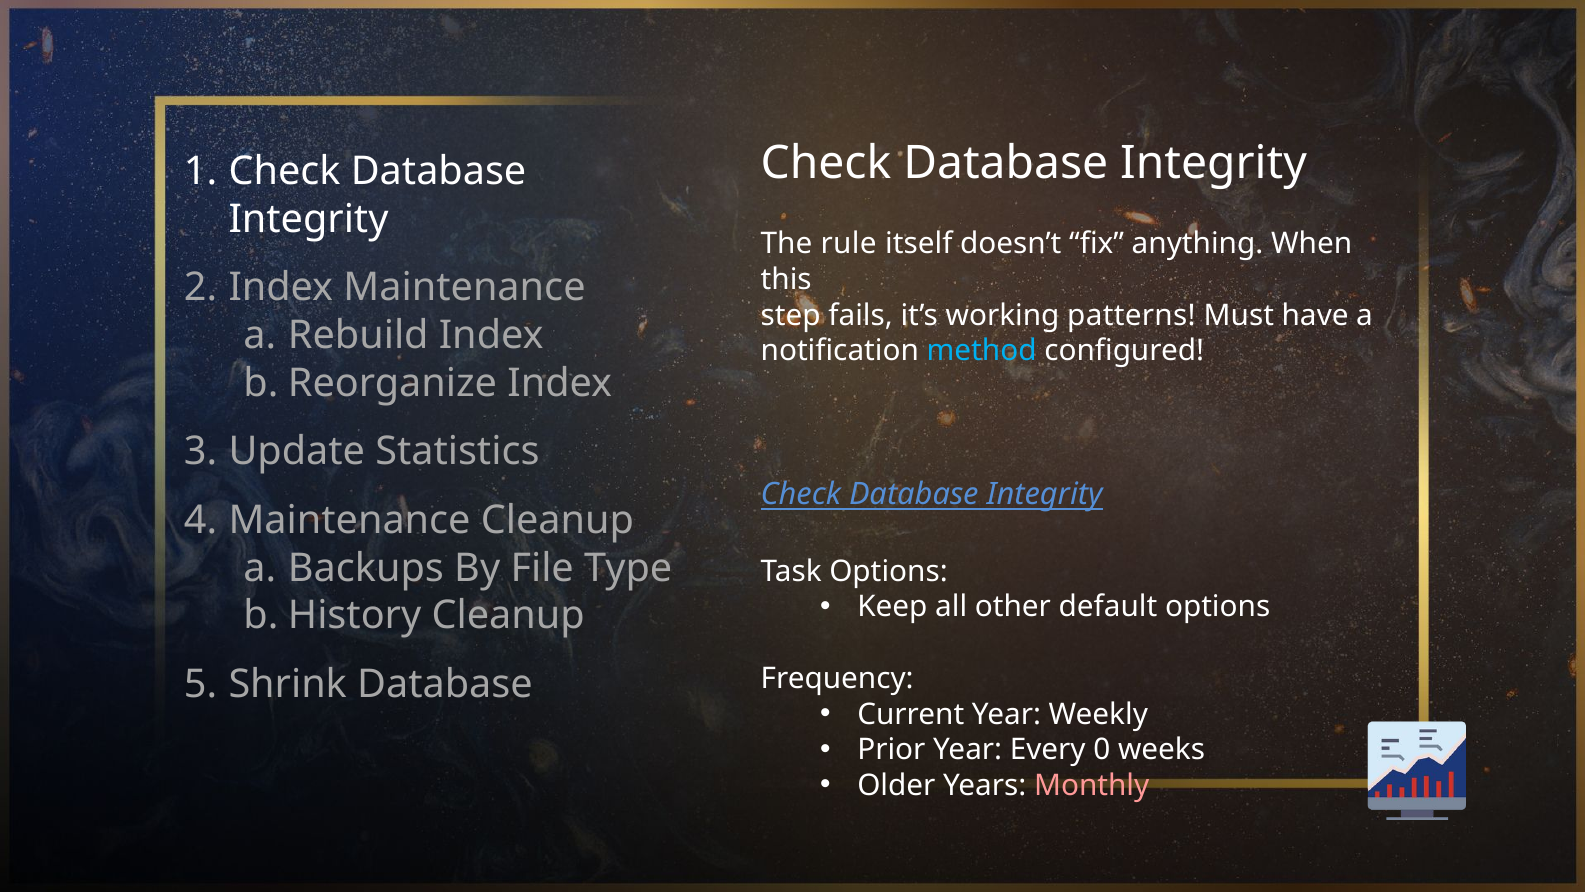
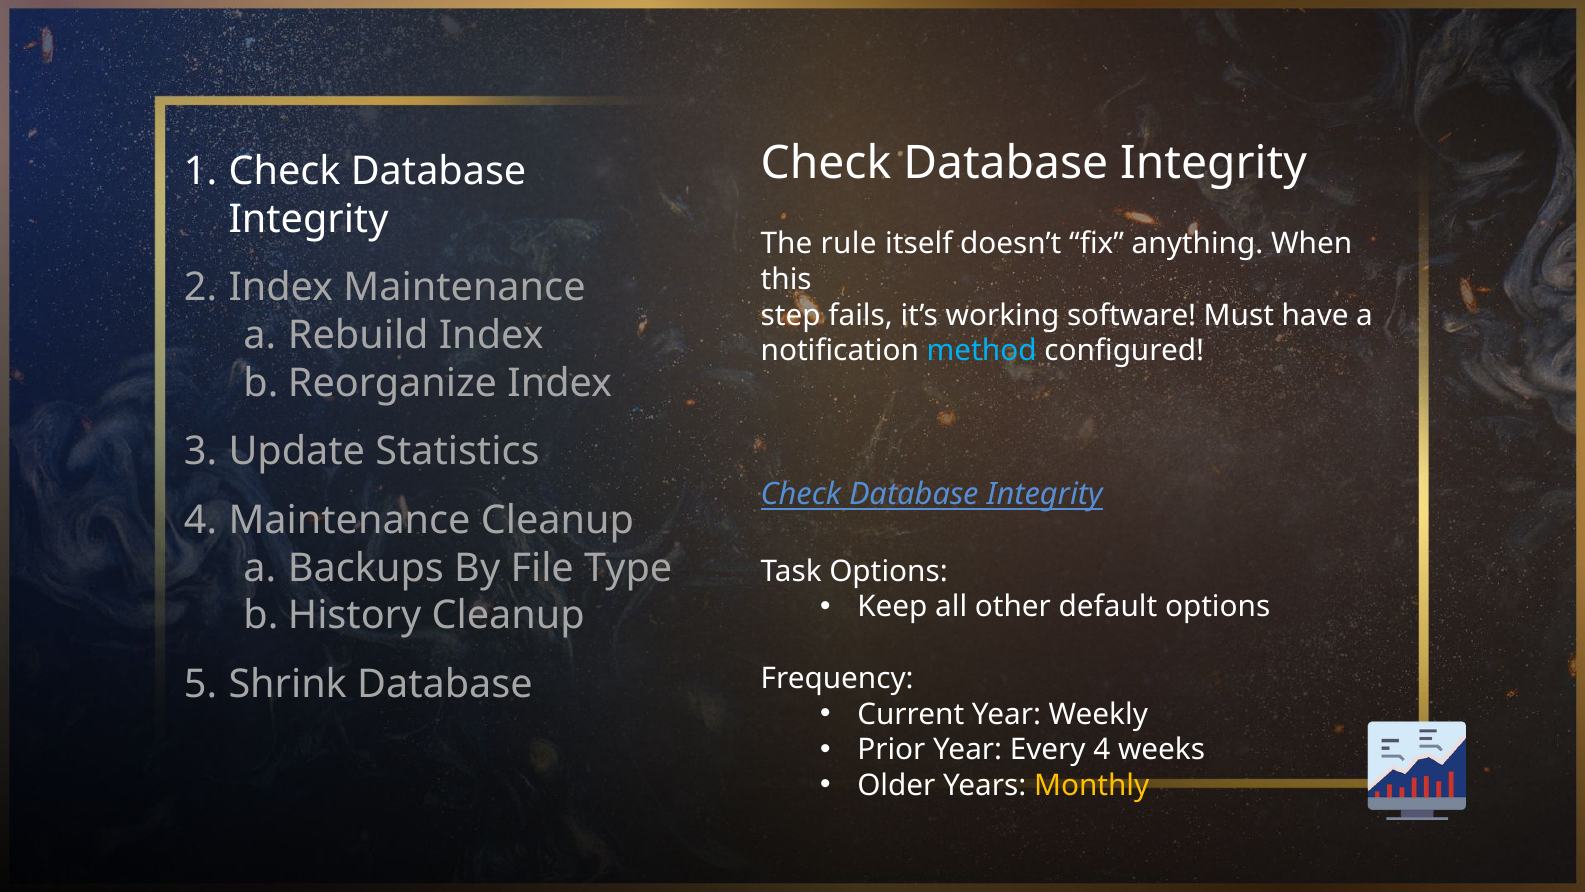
patterns: patterns -> software
Every 0: 0 -> 4
Monthly colour: pink -> yellow
